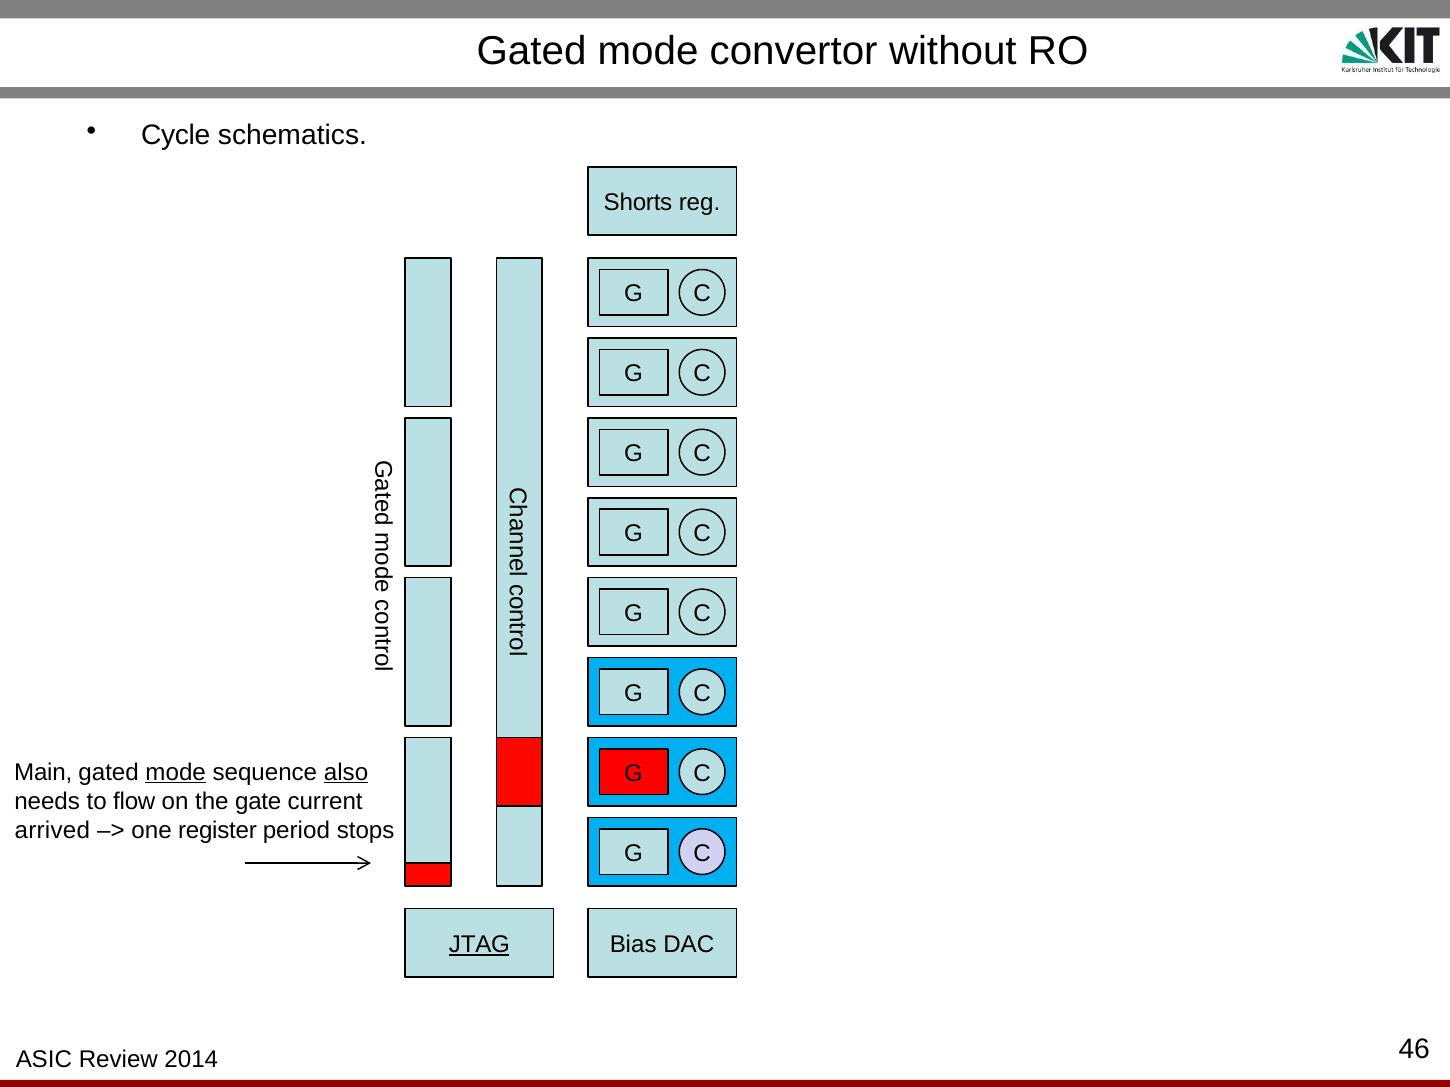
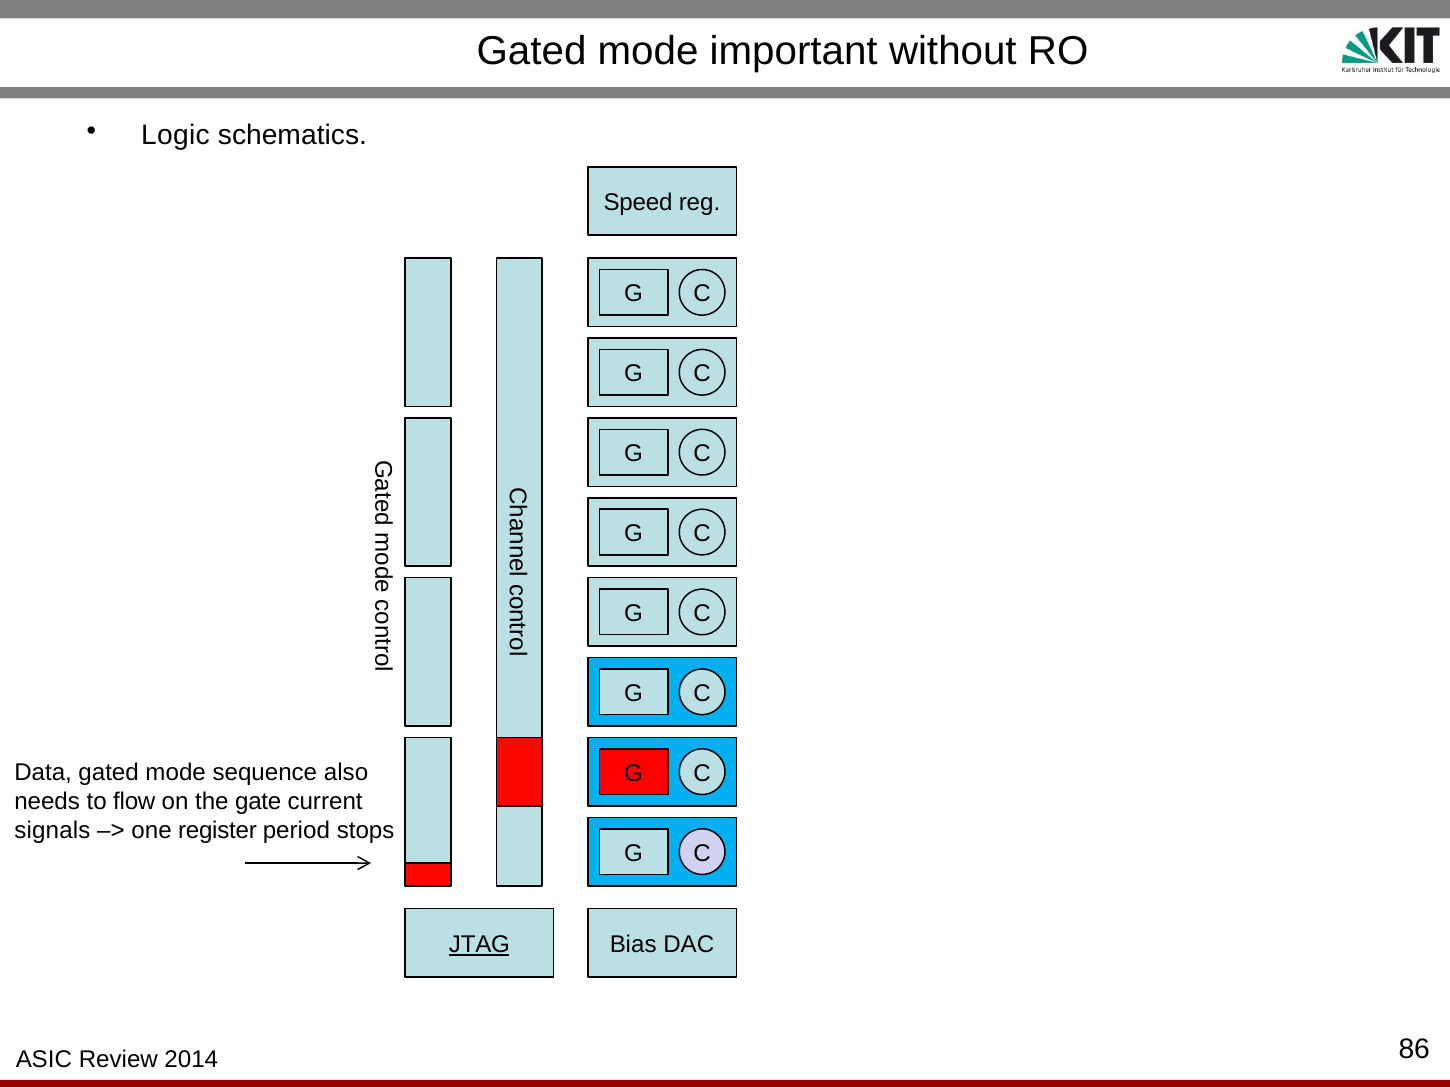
convertor: convertor -> important
Cycle: Cycle -> Logic
Shorts: Shorts -> Speed
Main: Main -> Data
mode at (176, 773) underline: present -> none
also underline: present -> none
arrived: arrived -> signals
46: 46 -> 86
